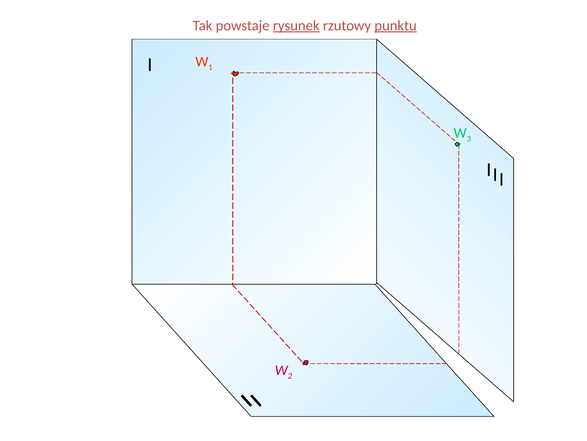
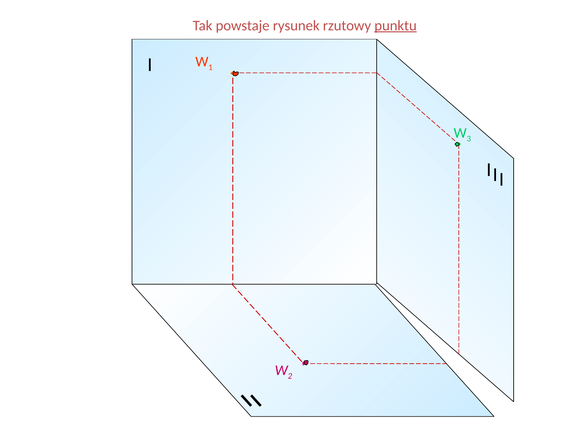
rysunek underline: present -> none
